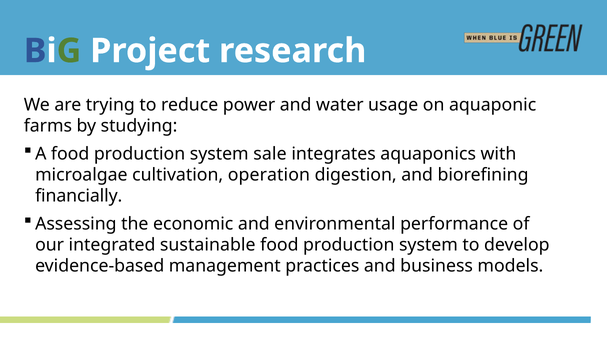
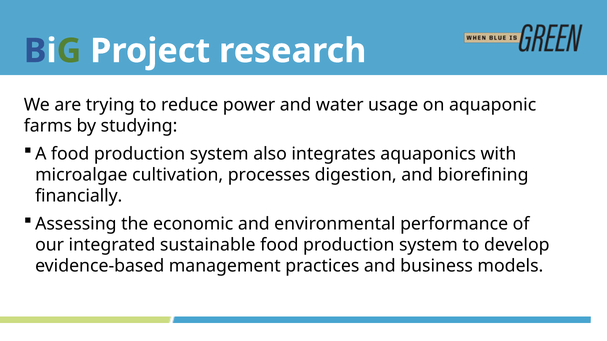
sale: sale -> also
operation: operation -> processes
